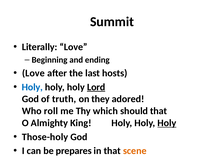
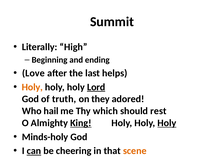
Literally Love: Love -> High
hosts: hosts -> helps
Holy at (32, 87) colour: blue -> orange
roll: roll -> hail
should that: that -> rest
King underline: none -> present
Those-holy: Those-holy -> Minds-holy
can underline: none -> present
prepares: prepares -> cheering
